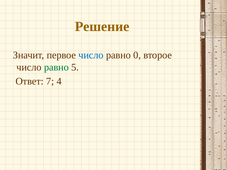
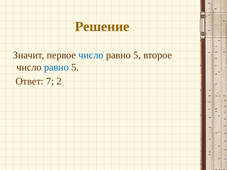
0 at (137, 55): 0 -> 5
равно at (56, 67) colour: green -> blue
4: 4 -> 2
